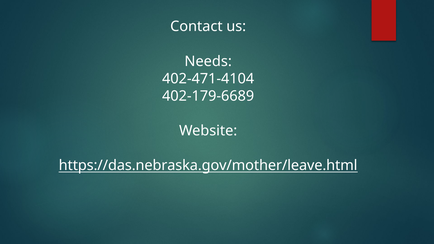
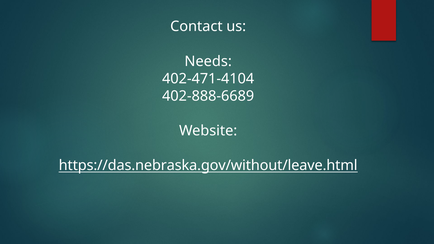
402-179-6689: 402-179-6689 -> 402-888-6689
https://das.nebraska.gov/mother/leave.html: https://das.nebraska.gov/mother/leave.html -> https://das.nebraska.gov/without/leave.html
